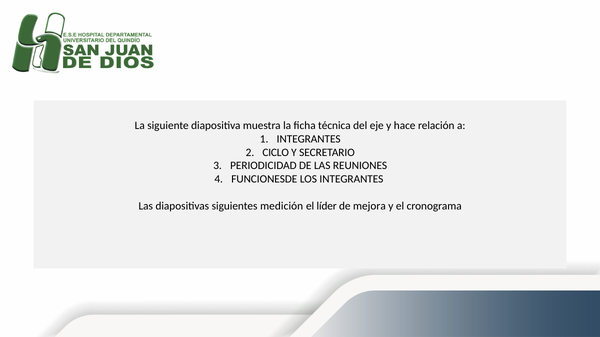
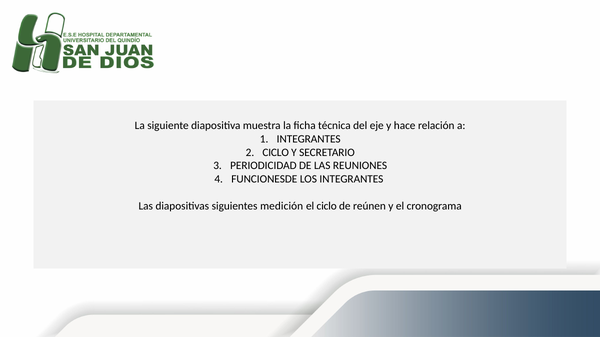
el líder: líder -> ciclo
mejora: mejora -> reúnen
